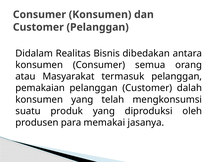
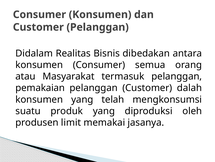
para: para -> limit
